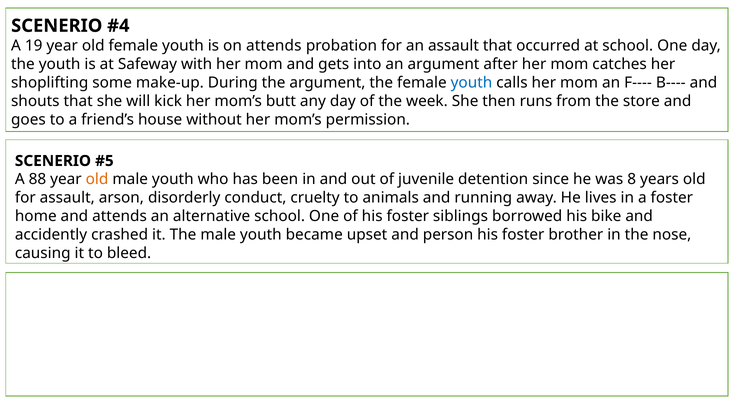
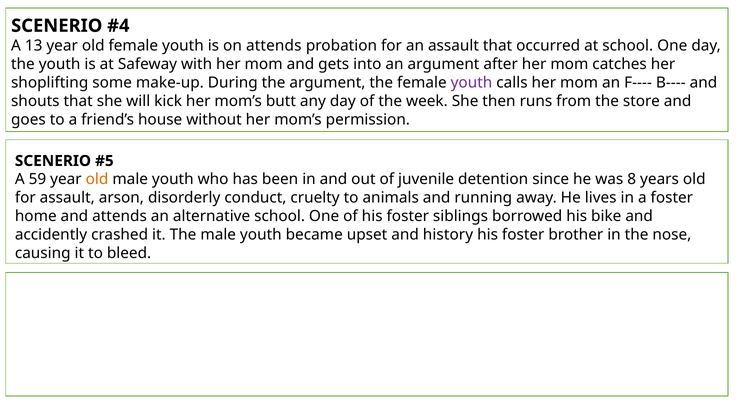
19: 19 -> 13
youth at (471, 83) colour: blue -> purple
88: 88 -> 59
person: person -> history
